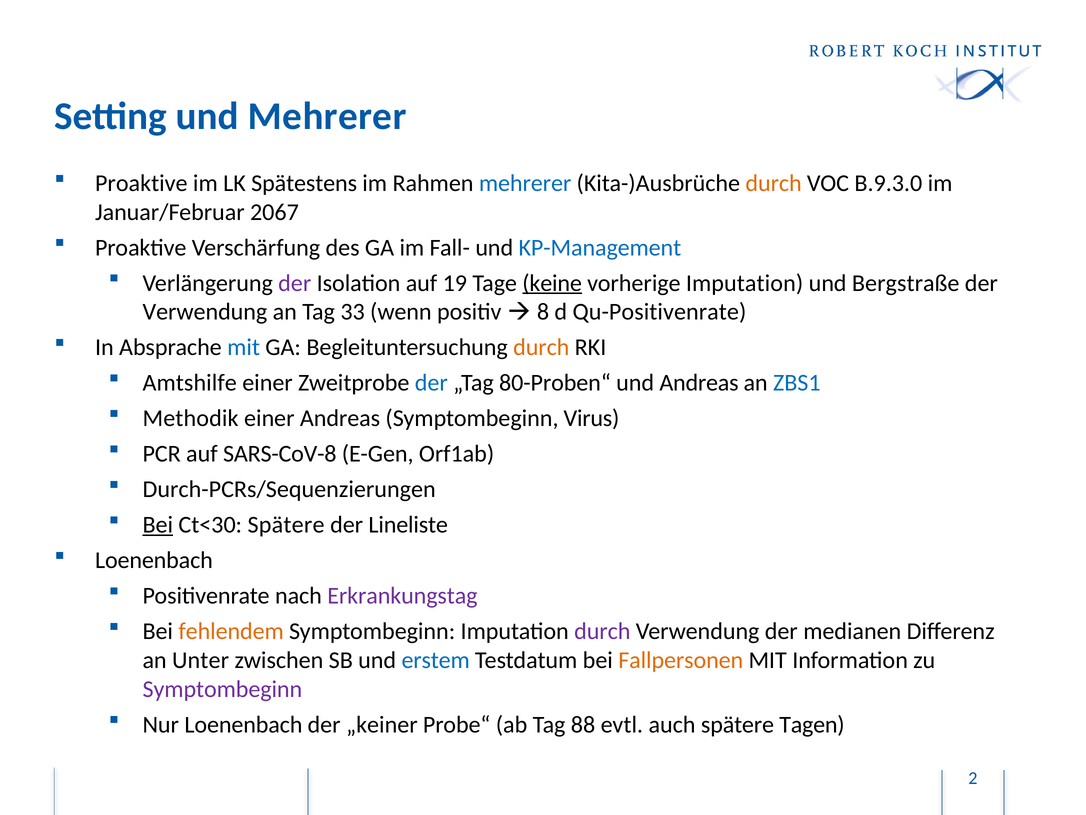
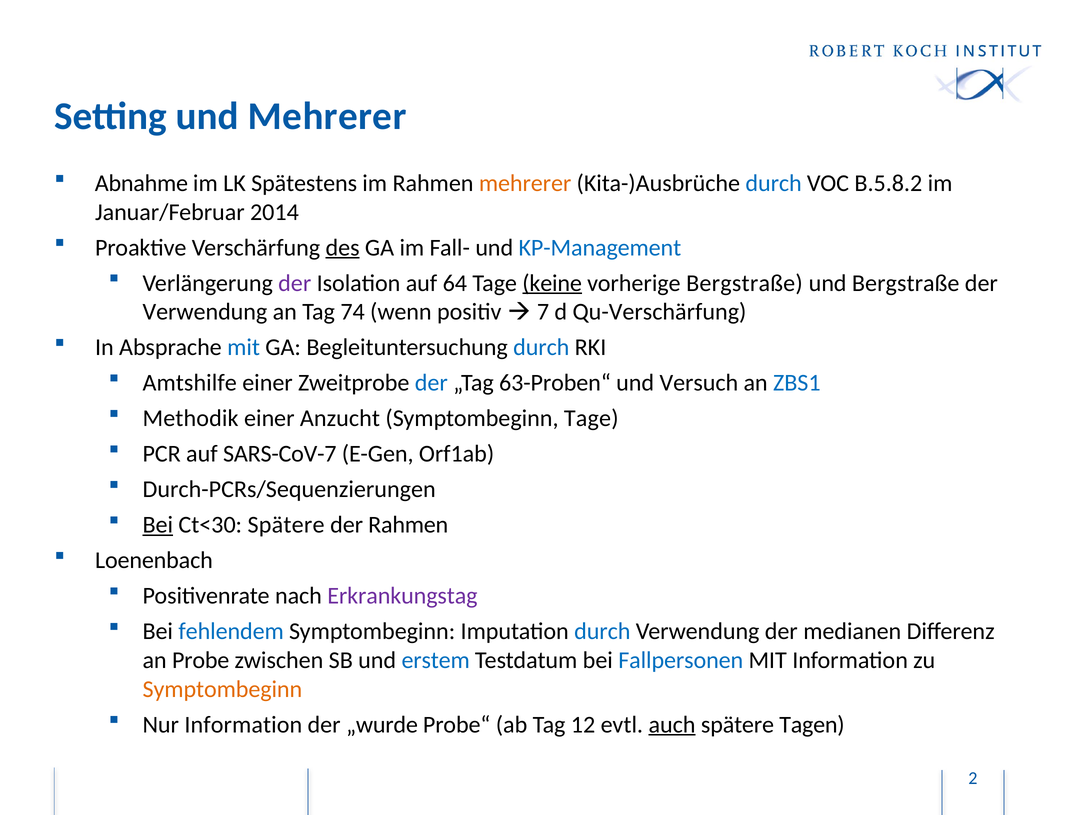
Proaktive at (141, 183): Proaktive -> Abnahme
mehrerer at (525, 183) colour: blue -> orange
durch at (774, 183) colour: orange -> blue
B.9.3.0: B.9.3.0 -> B.5.8.2
2067: 2067 -> 2014
des underline: none -> present
19: 19 -> 64
vorherige Imputation: Imputation -> Bergstraße
33: 33 -> 74
8: 8 -> 7
Qu-Positivenrate: Qu-Positivenrate -> Qu-Verschärfung
durch at (541, 347) colour: orange -> blue
80-Proben“: 80-Proben“ -> 63-Proben“
und Andreas: Andreas -> Versuch
einer Andreas: Andreas -> Anzucht
Symptombeginn Virus: Virus -> Tage
SARS-CoV-8: SARS-CoV-8 -> SARS-CoV-7
der Lineliste: Lineliste -> Rahmen
fehlendem colour: orange -> blue
durch at (602, 631) colour: purple -> blue
Unter: Unter -> Probe
Fallpersonen colour: orange -> blue
Symptombeginn at (222, 689) colour: purple -> orange
Nur Loenenbach: Loenenbach -> Information
„keiner: „keiner -> „wurde
88: 88 -> 12
auch underline: none -> present
